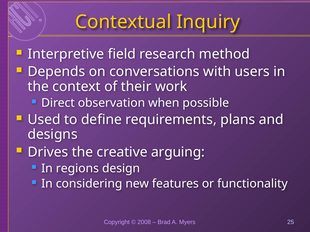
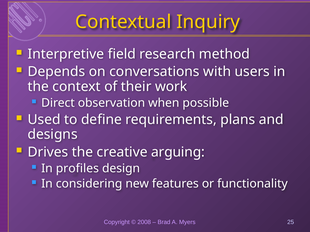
regions: regions -> profiles
